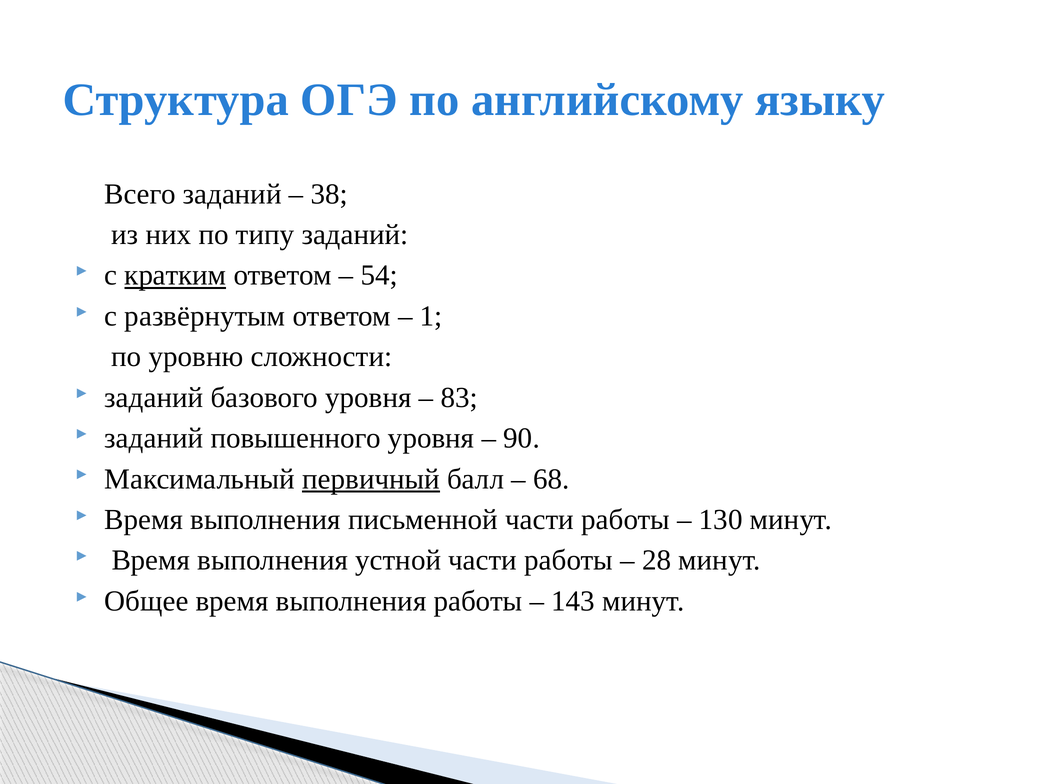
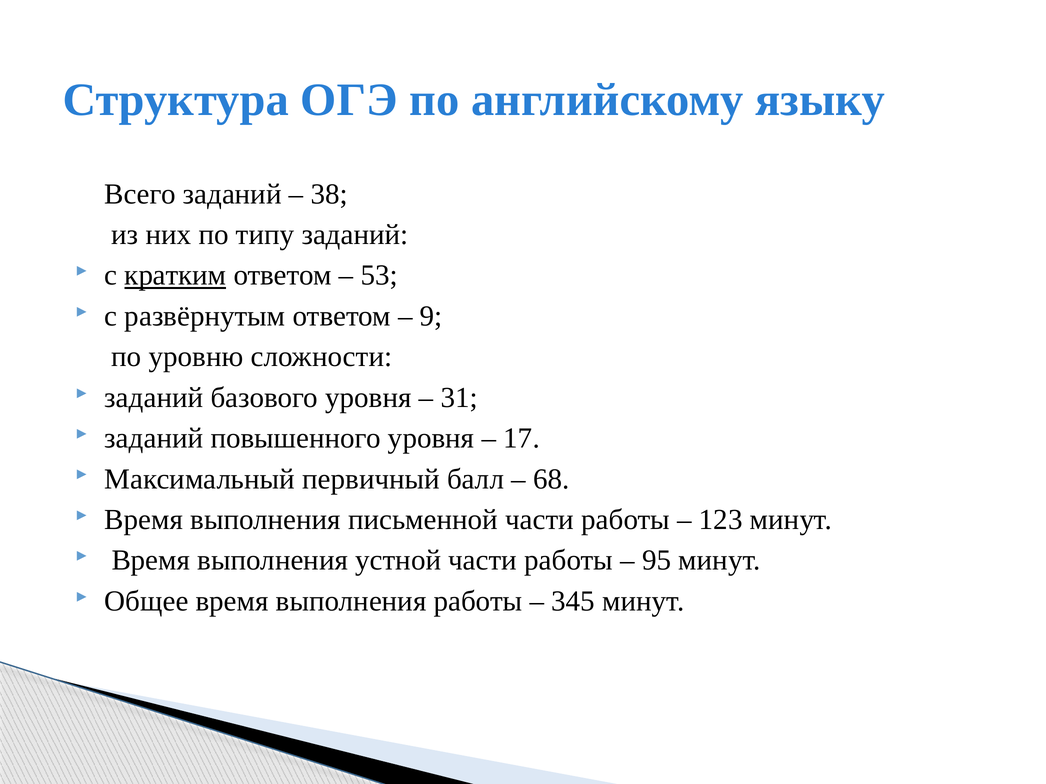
54: 54 -> 53
1: 1 -> 9
83: 83 -> 31
90: 90 -> 17
первичный underline: present -> none
130: 130 -> 123
28: 28 -> 95
143: 143 -> 345
